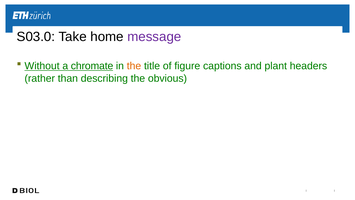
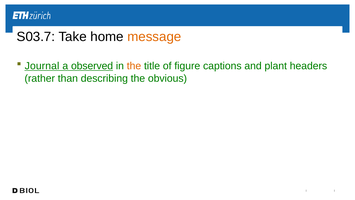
S03.0: S03.0 -> S03.7
message colour: purple -> orange
Without: Without -> Journal
chromate: chromate -> observed
